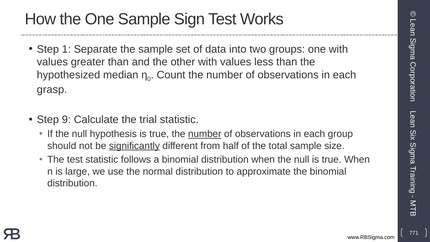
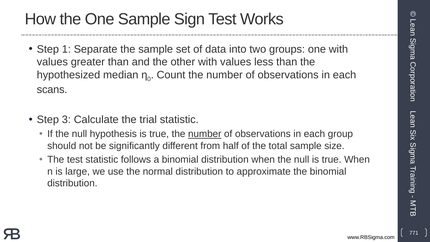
grasp: grasp -> scans
9: 9 -> 3
significantly underline: present -> none
